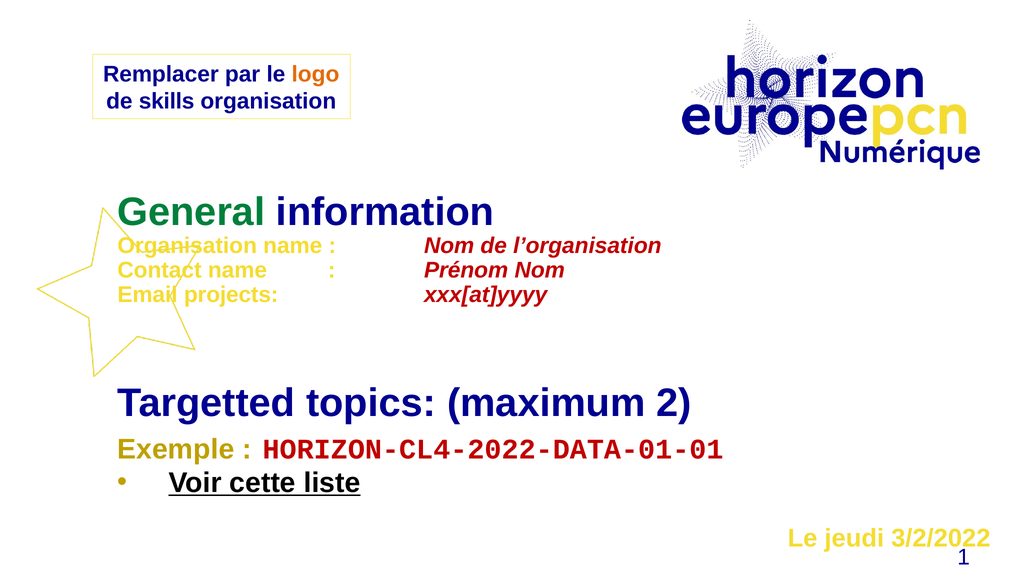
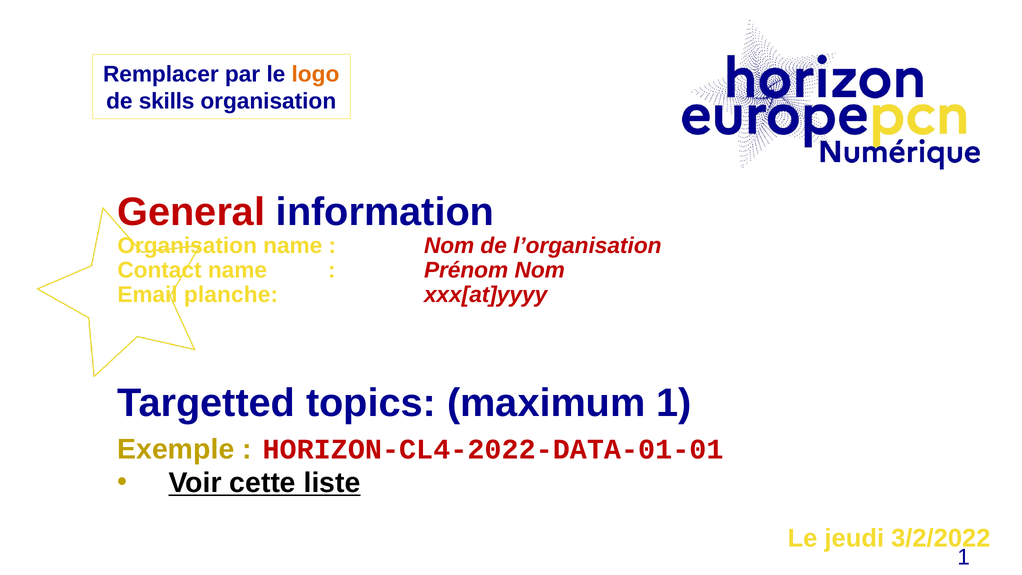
General colour: green -> red
projects: projects -> planche
maximum 2: 2 -> 1
